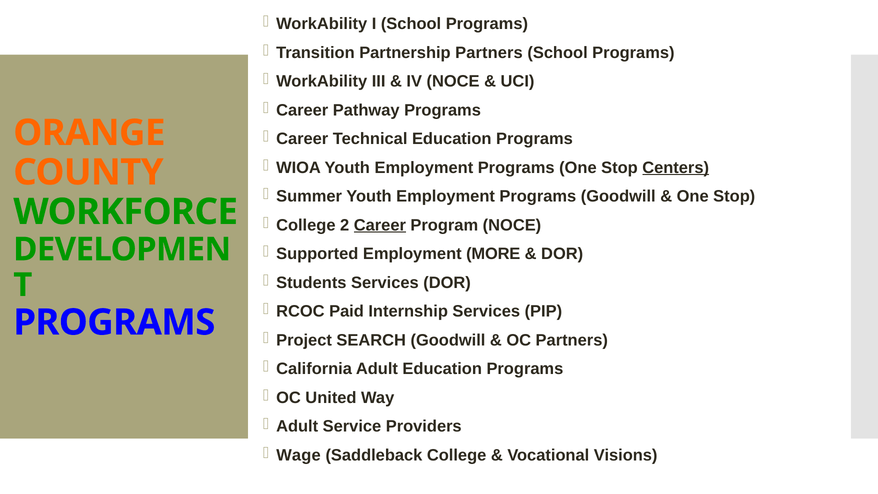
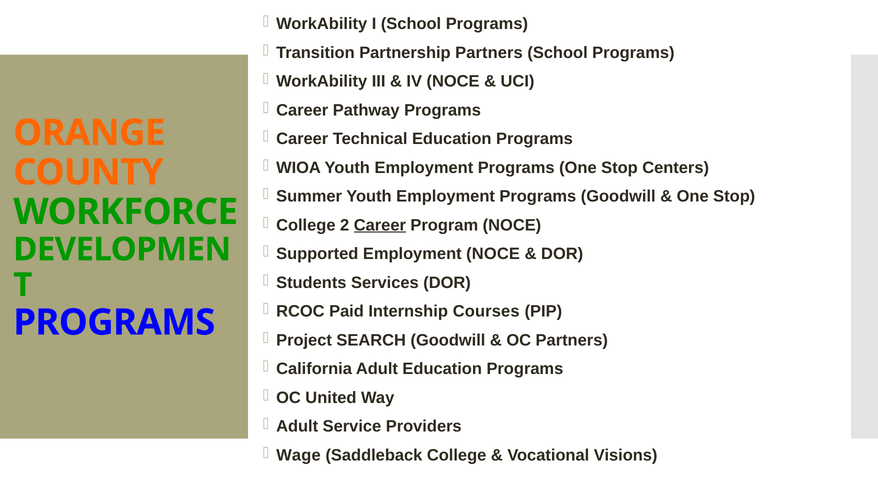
Centers underline: present -> none
Employment MORE: MORE -> NOCE
Internship Services: Services -> Courses
